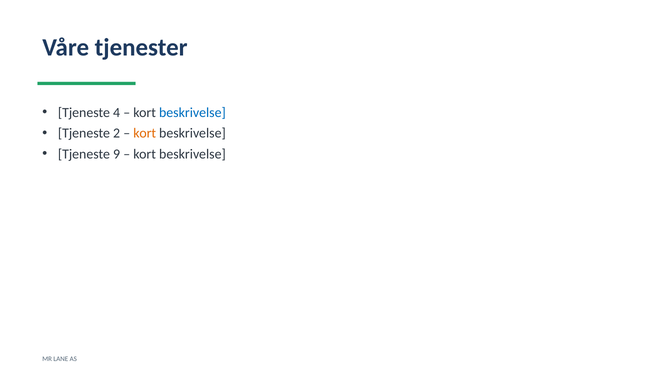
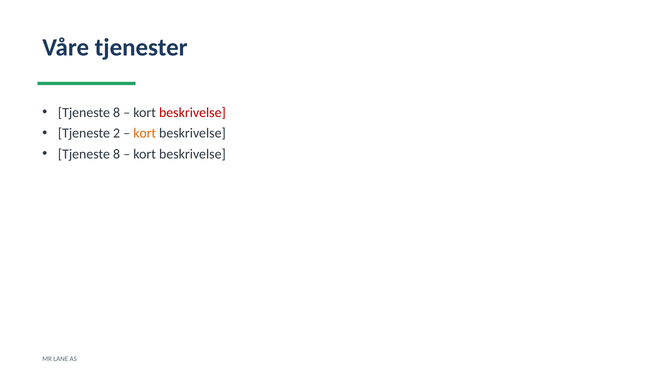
4 at (117, 113): 4 -> 8
beskrivelse at (192, 113) colour: blue -> red
9 at (117, 154): 9 -> 8
